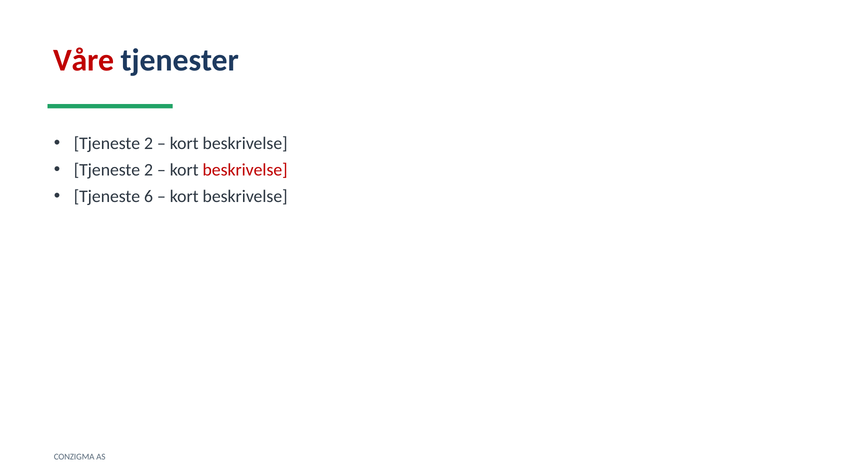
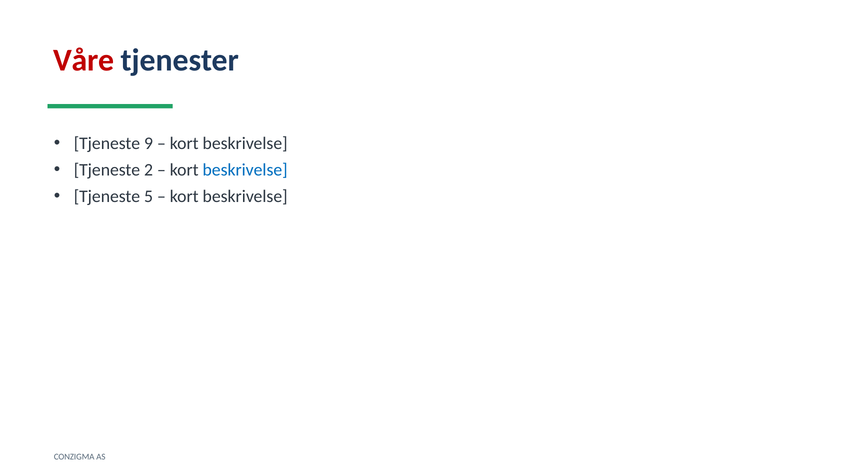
2 at (148, 143): 2 -> 9
beskrivelse at (245, 170) colour: red -> blue
6: 6 -> 5
